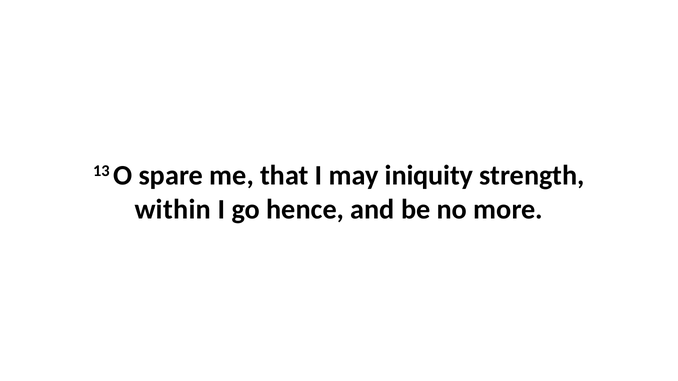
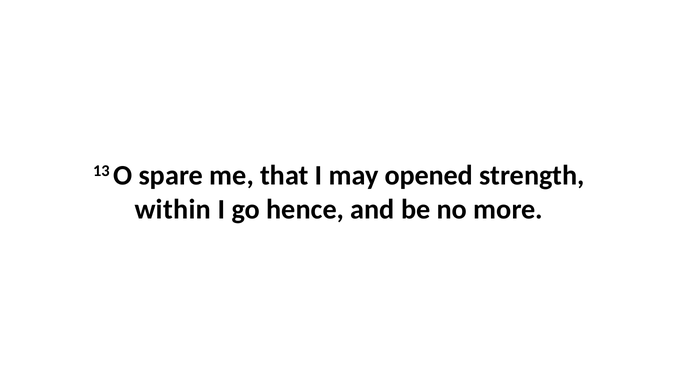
iniquity: iniquity -> opened
